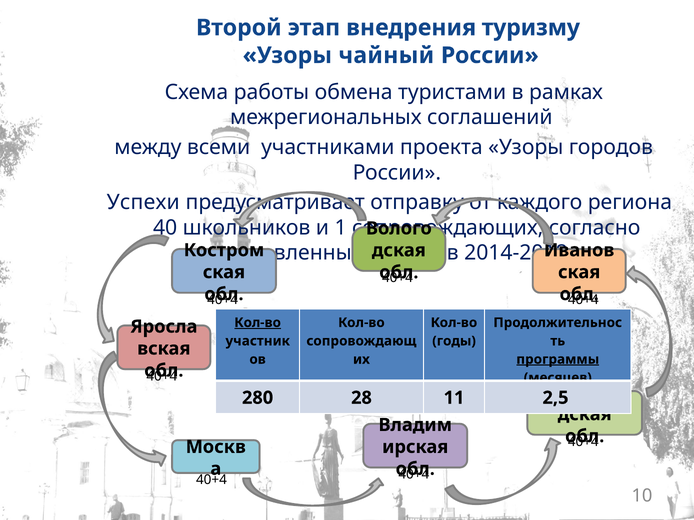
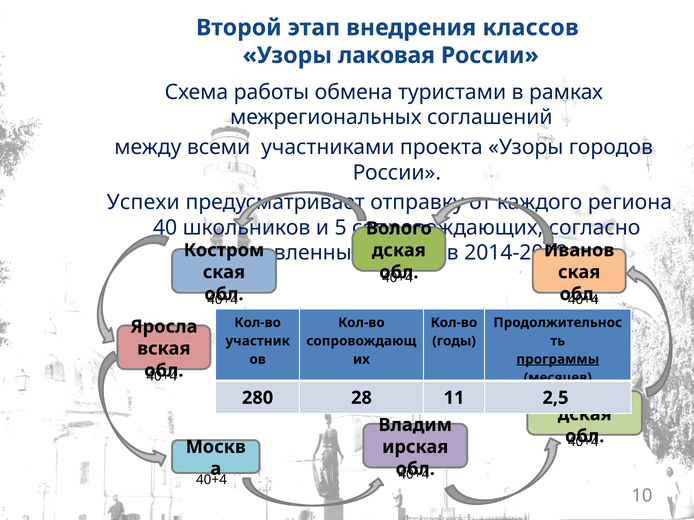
туризму: туризму -> классов
чайный: чайный -> лаковая
1: 1 -> 5
Кол-во at (258, 323) underline: present -> none
